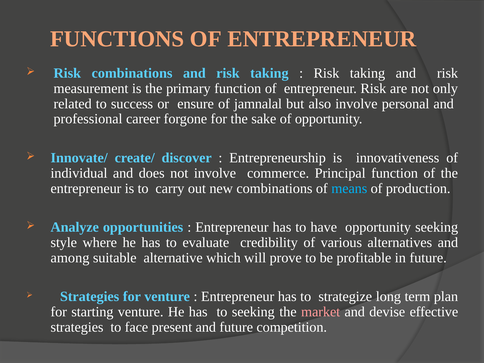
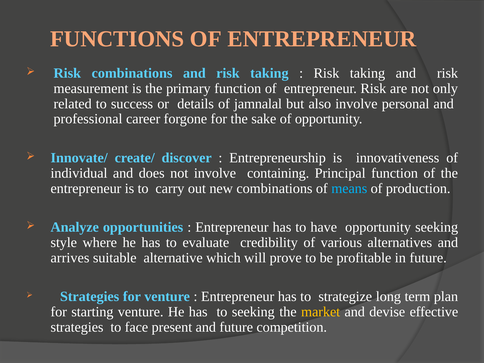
ensure: ensure -> details
commerce: commerce -> containing
among: among -> arrives
market colour: pink -> yellow
